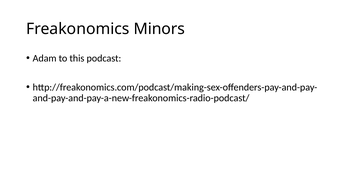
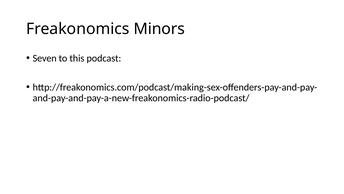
Adam: Adam -> Seven
